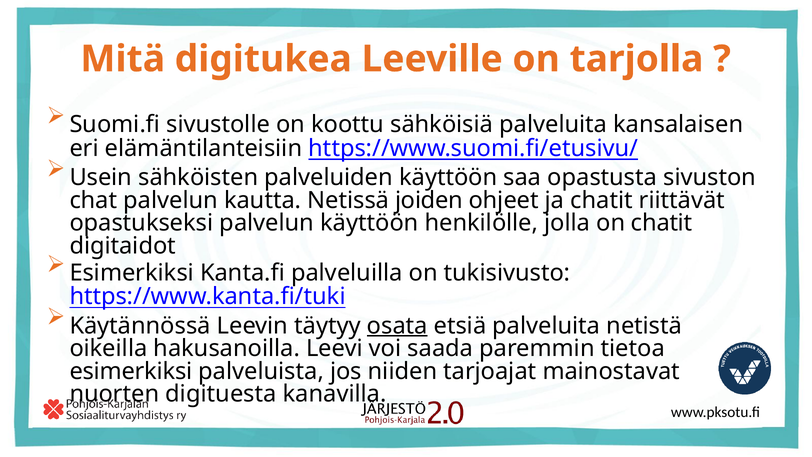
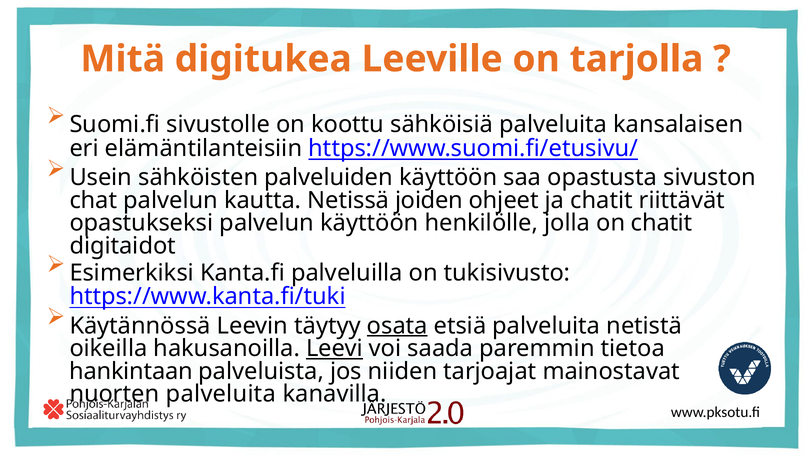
Leevi underline: none -> present
esimerkiksi at (131, 371): esimerkiksi -> hankintaan
nuorten digituesta: digituesta -> palveluita
